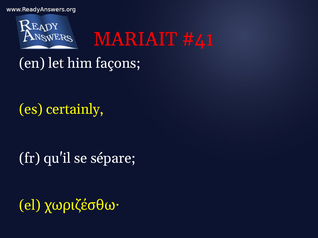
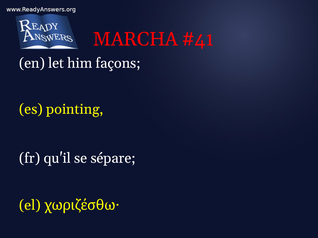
MARIAIT: MARIAIT -> MARCHA
certainly: certainly -> pointing
